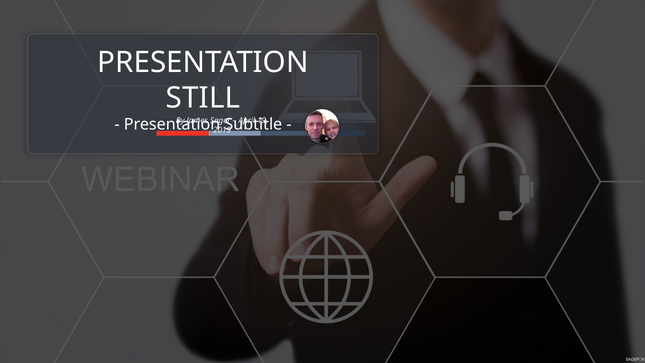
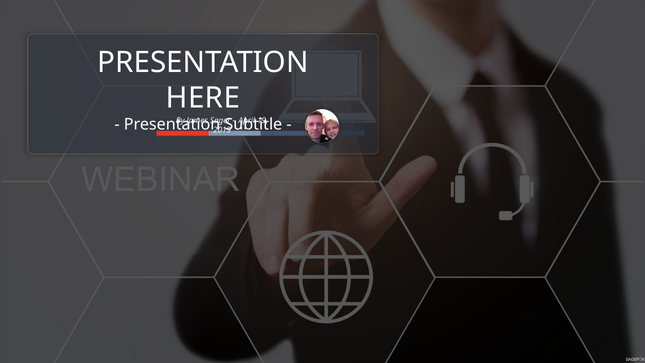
STILL: STILL -> HERE
